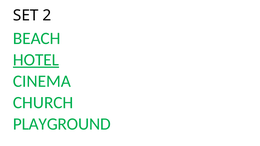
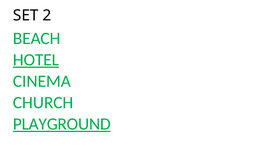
PLAYGROUND underline: none -> present
